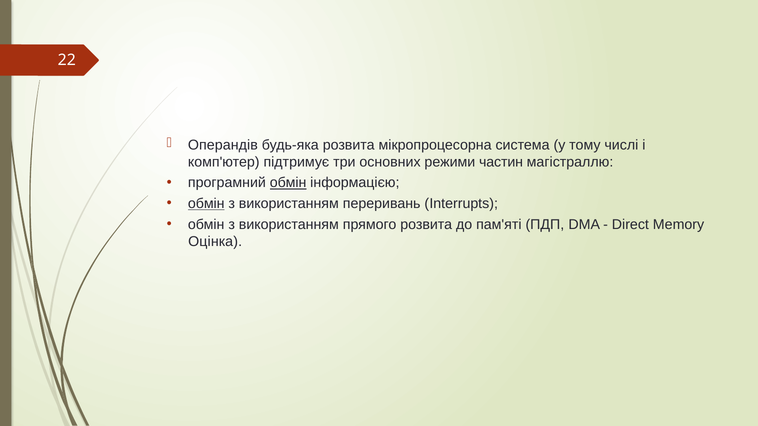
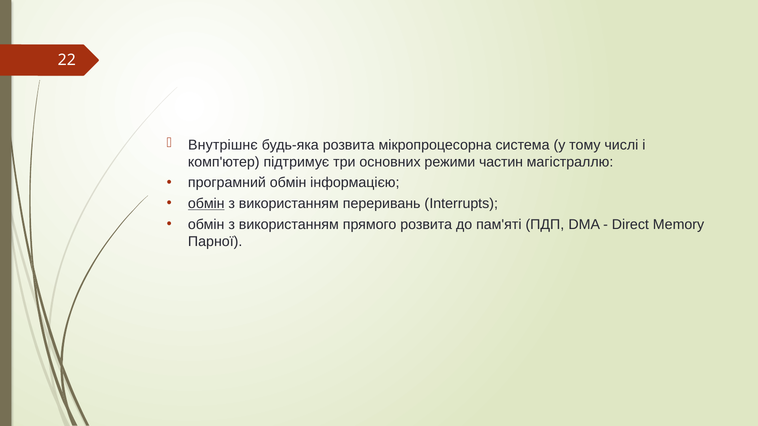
Операндів: Операндів -> Внутрішнє
обмін at (288, 183) underline: present -> none
Оцінка: Оцінка -> Парної
